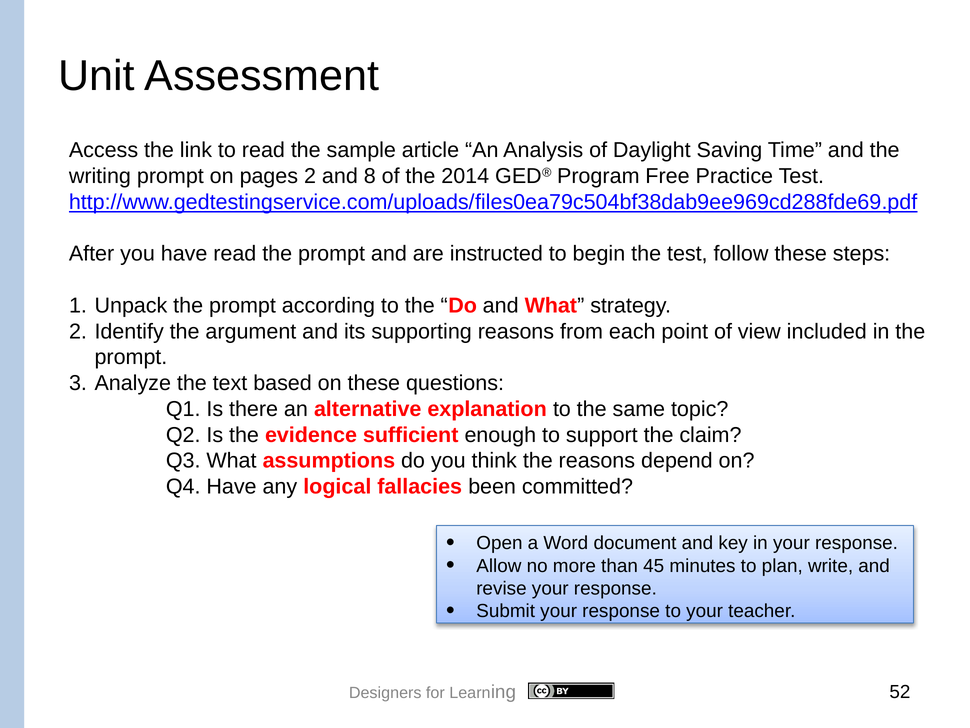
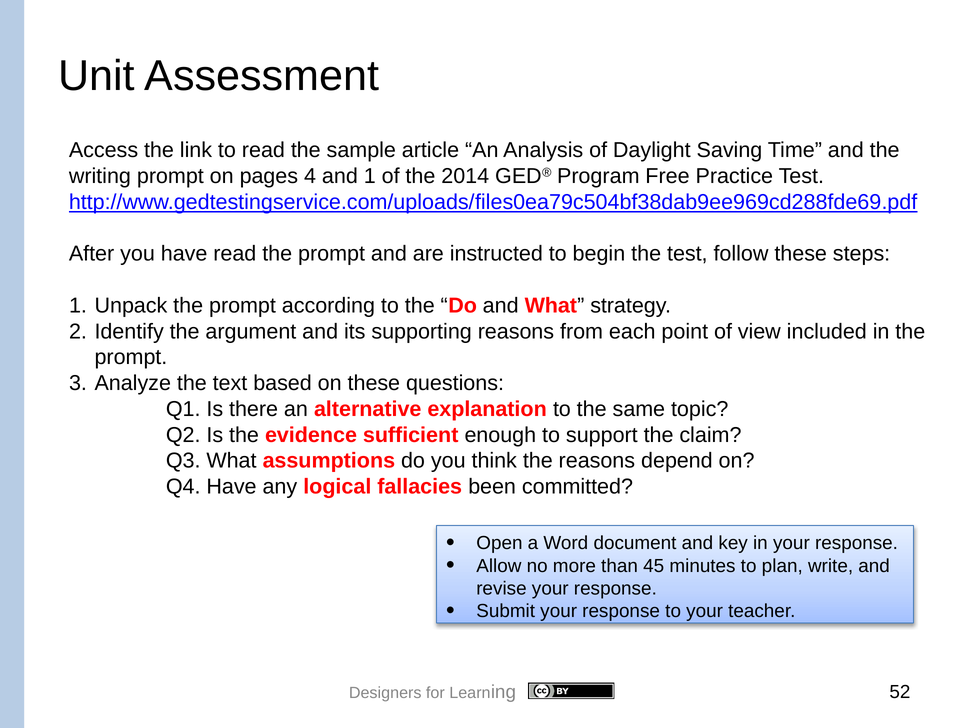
pages 2: 2 -> 4
and 8: 8 -> 1
